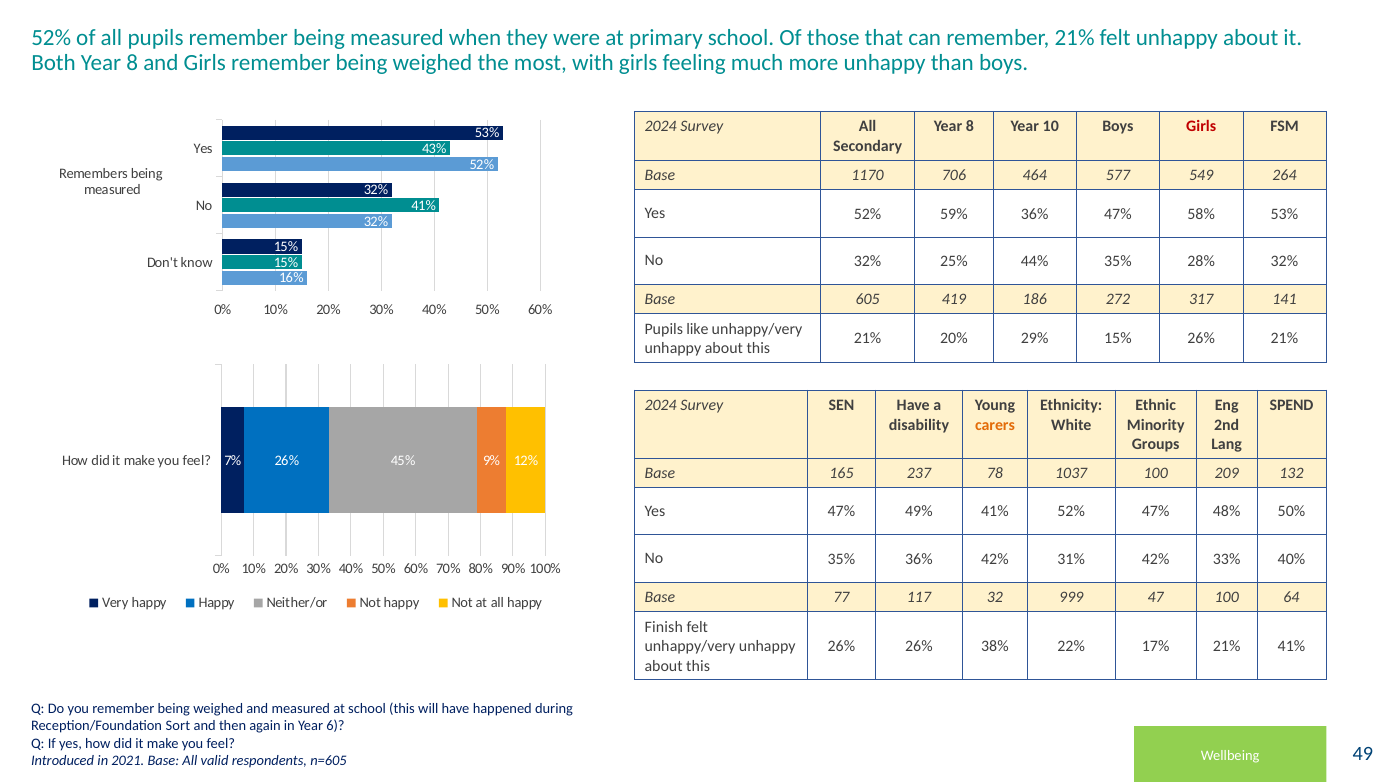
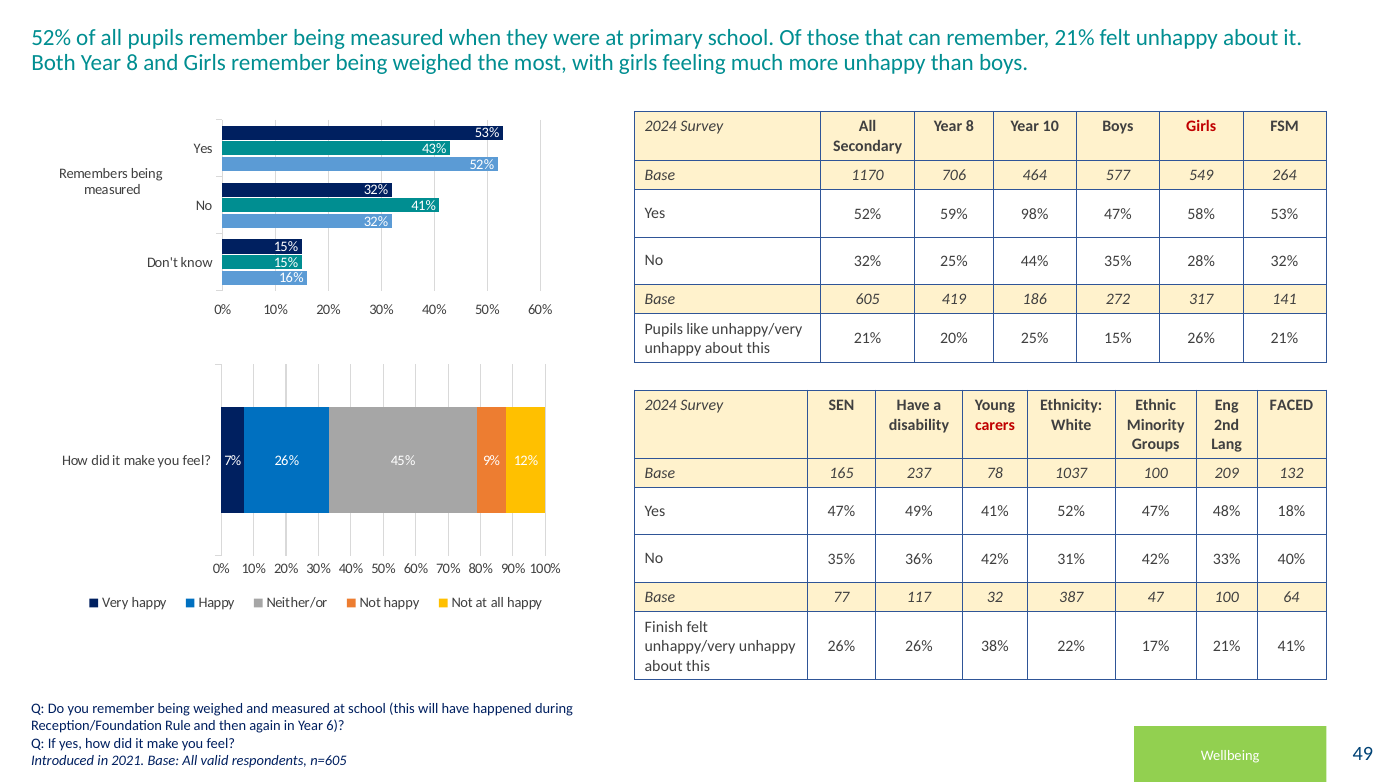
59% 36%: 36% -> 98%
20% 29%: 29% -> 25%
SPEND: SPEND -> FACED
carers colour: orange -> red
48% 50%: 50% -> 18%
999: 999 -> 387
Sort: Sort -> Rule
